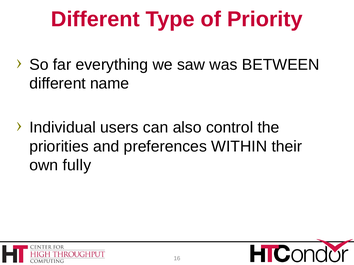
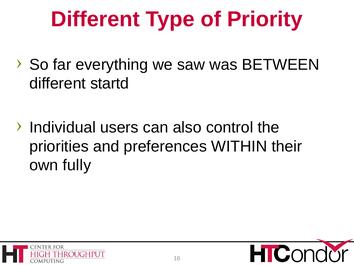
name: name -> startd
